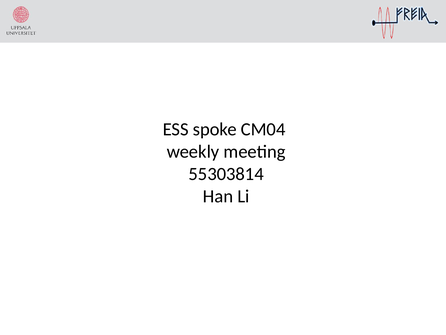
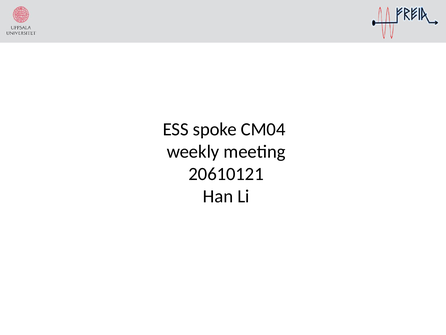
55303814: 55303814 -> 20610121
